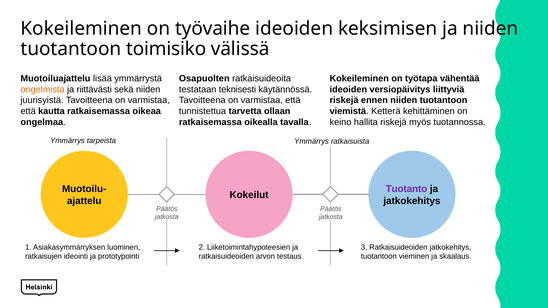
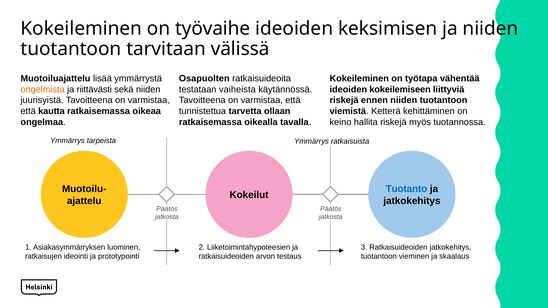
toimisiko: toimisiko -> tarvitaan
teknisesti: teknisesti -> vaiheista
versiopäivitys: versiopäivitys -> kokeilemiseen
Tuotanto colour: purple -> blue
